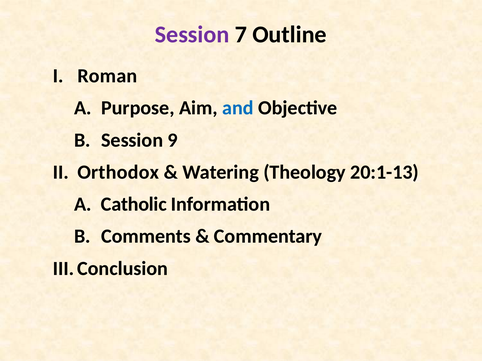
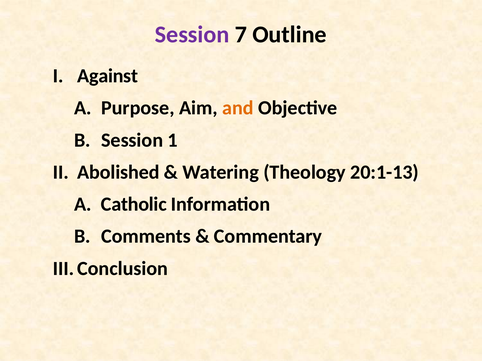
Roman: Roman -> Against
and colour: blue -> orange
9: 9 -> 1
Orthodox: Orthodox -> Abolished
